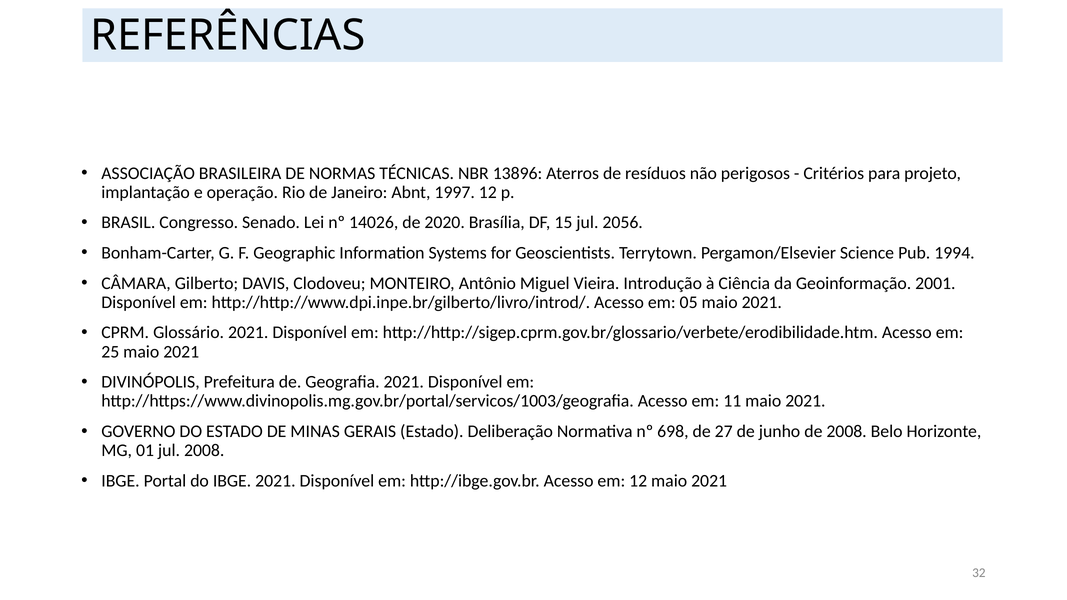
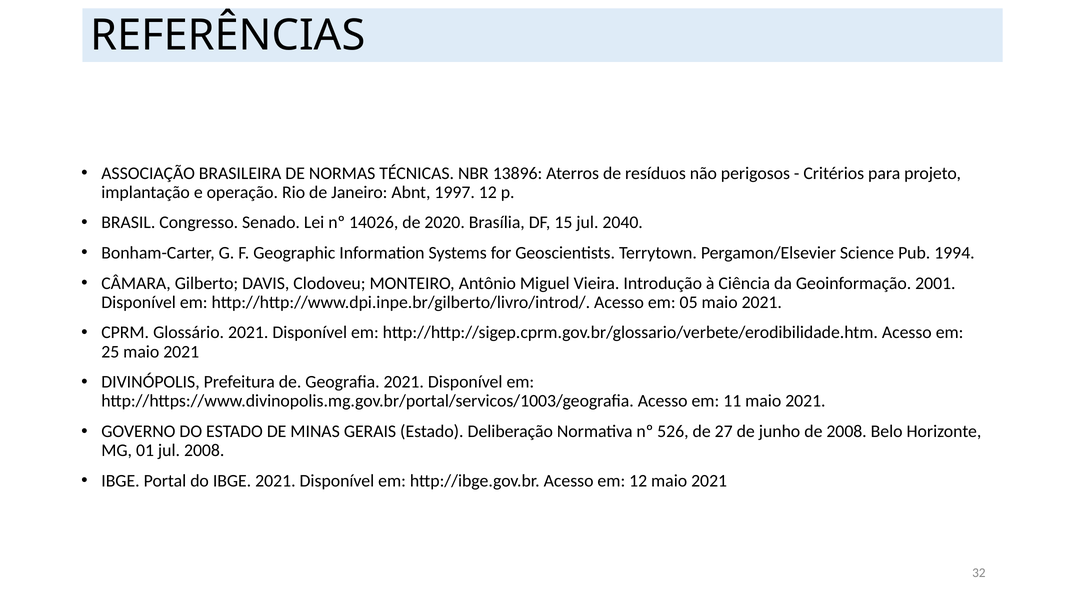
2056: 2056 -> 2040
698: 698 -> 526
